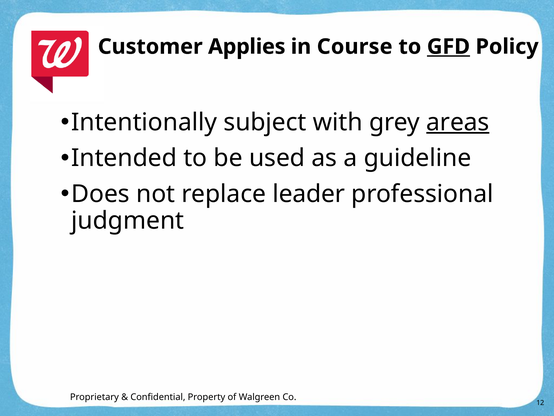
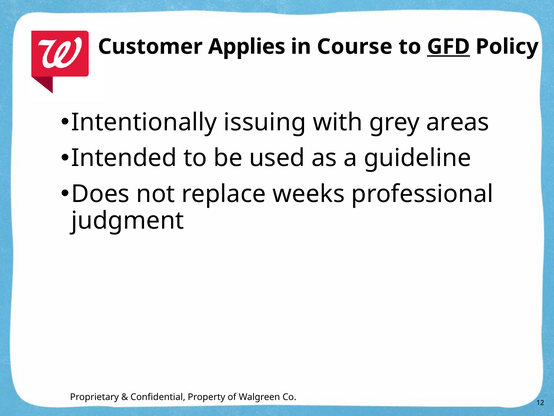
subject: subject -> issuing
areas underline: present -> none
leader: leader -> weeks
